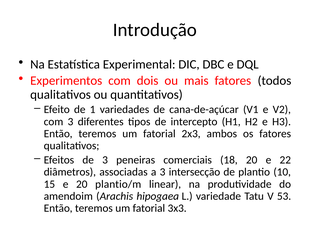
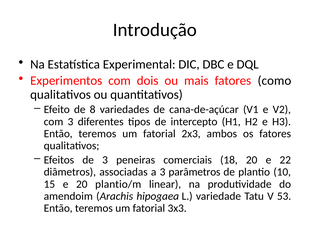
todos: todos -> como
1: 1 -> 8
intersecção: intersecção -> parâmetros
